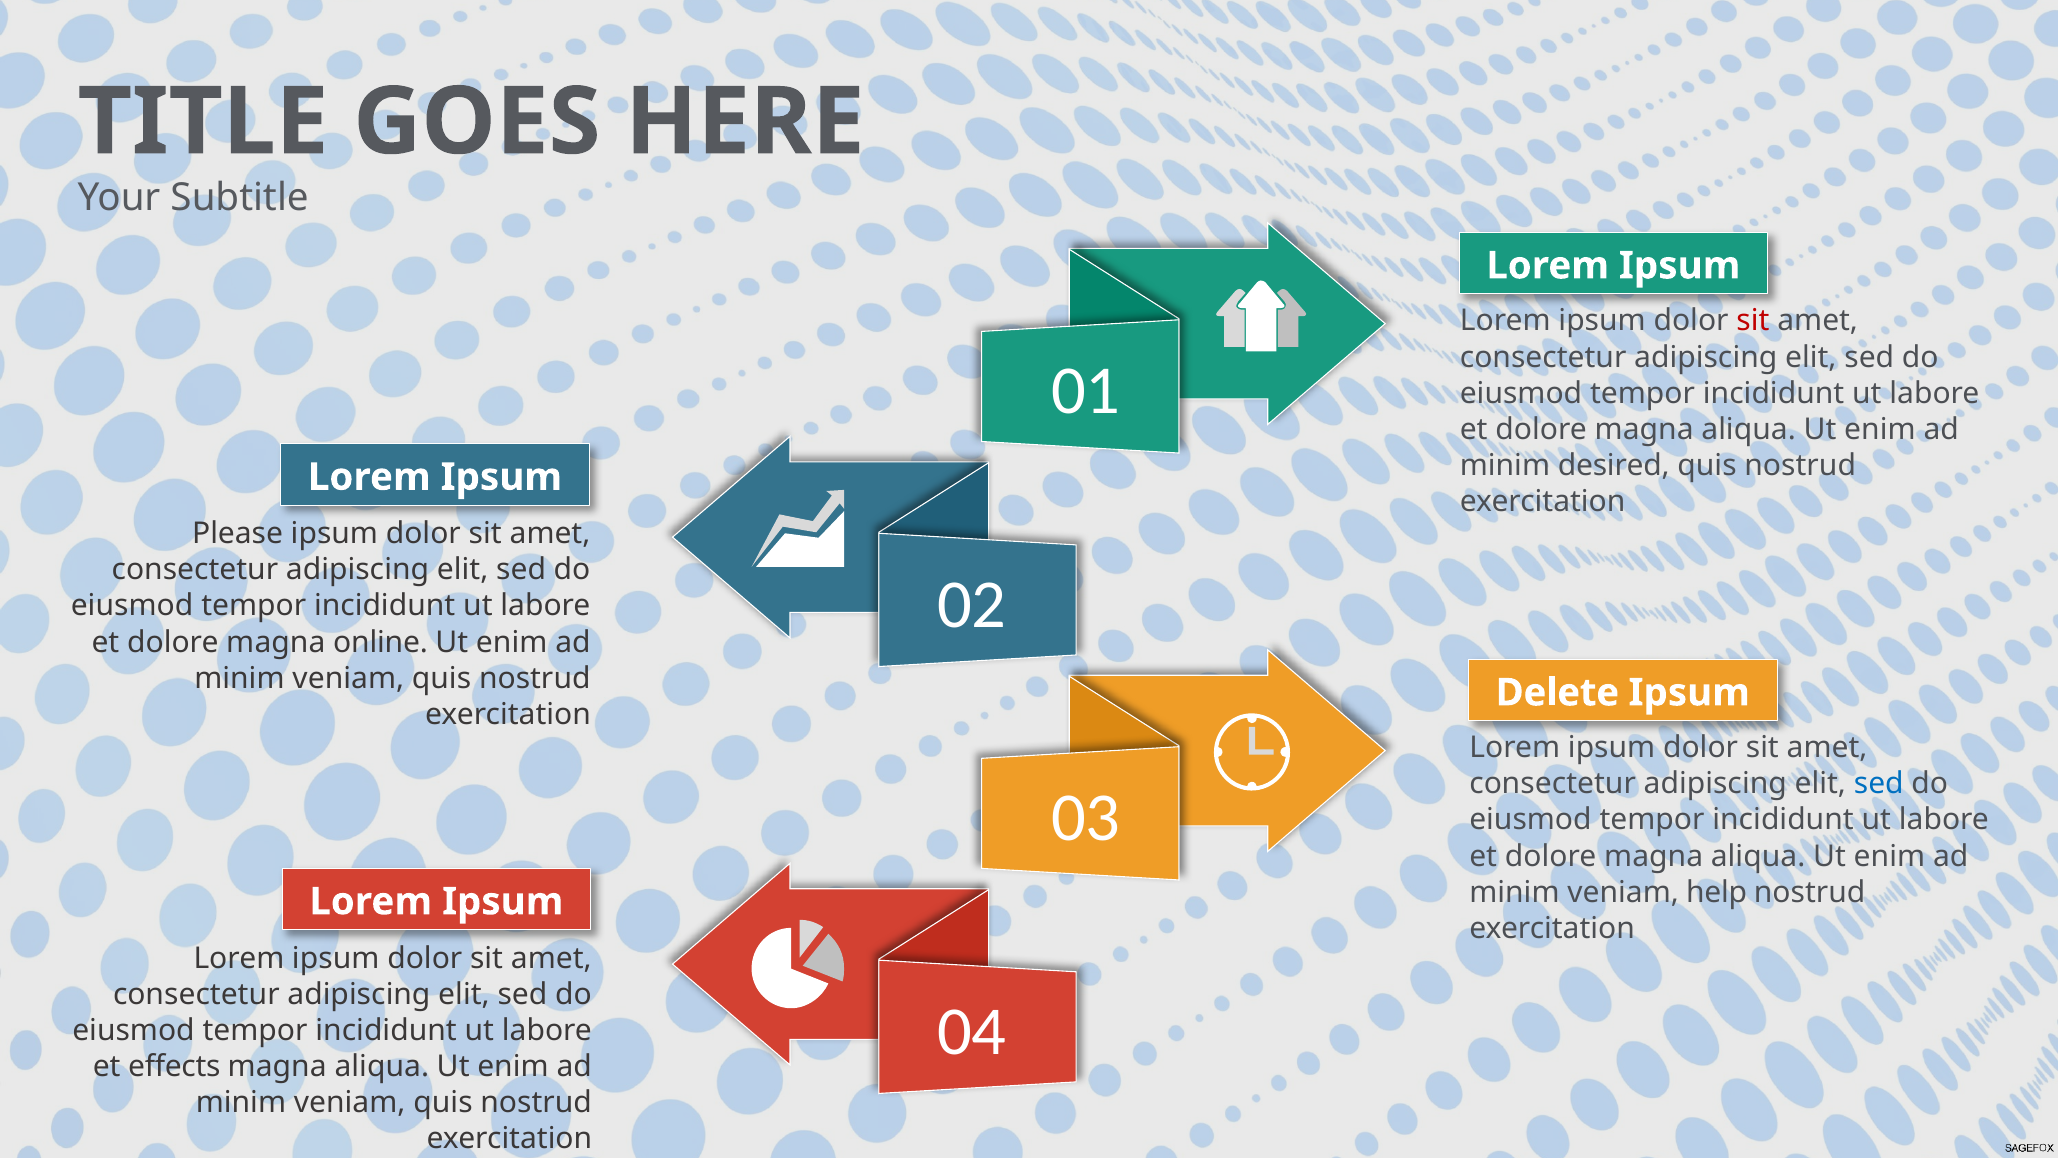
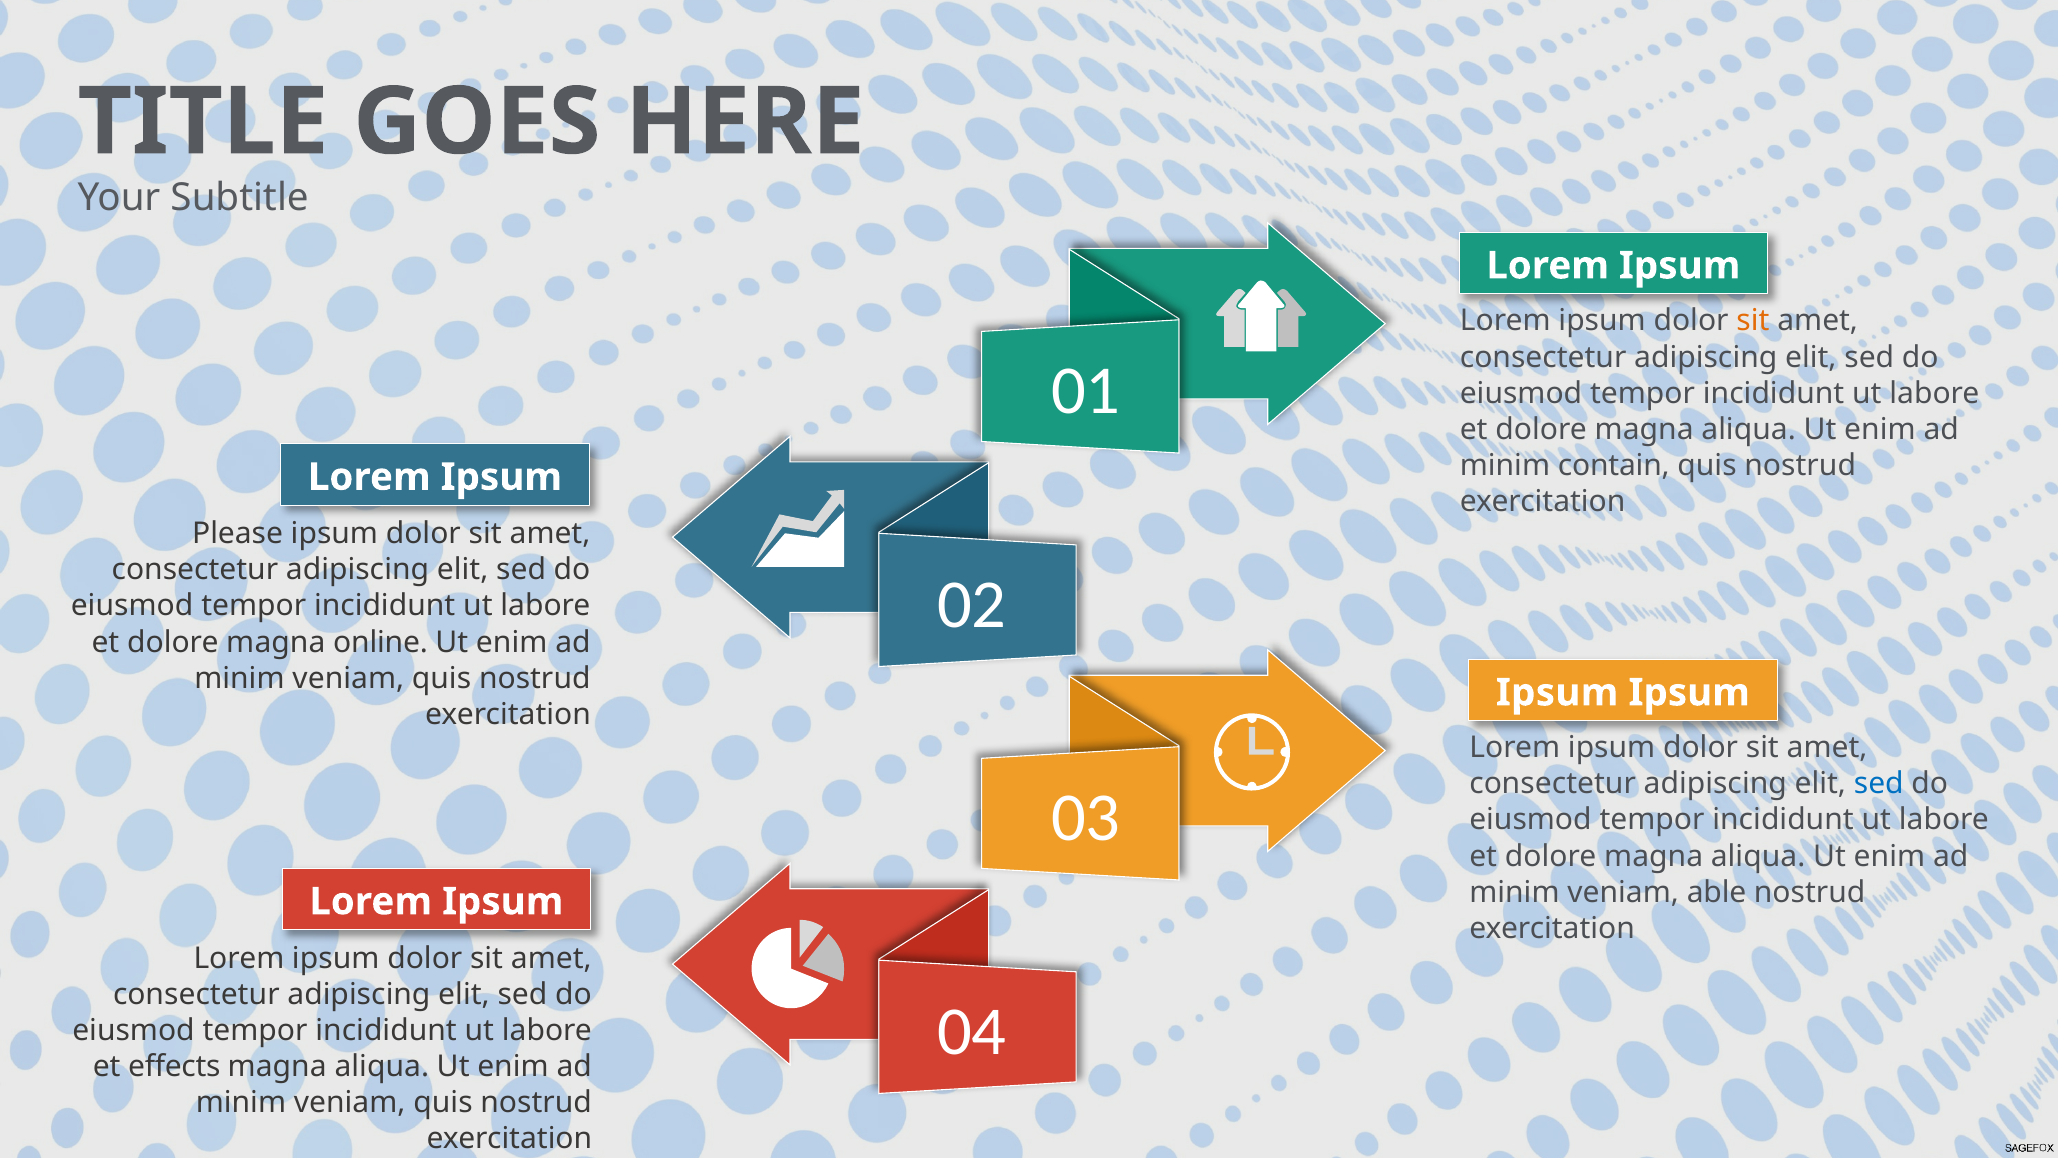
sit at (1753, 321) colour: red -> orange
desired: desired -> contain
Delete at (1557, 692): Delete -> Ipsum
help: help -> able
